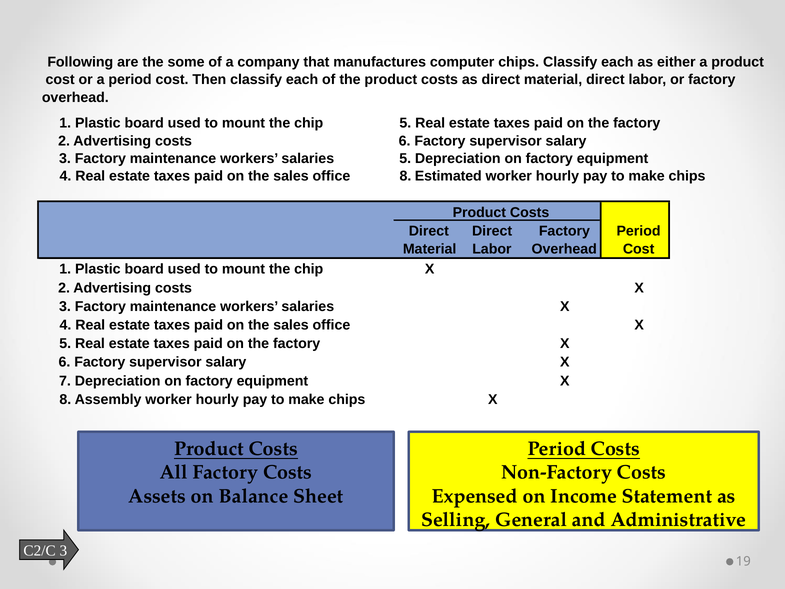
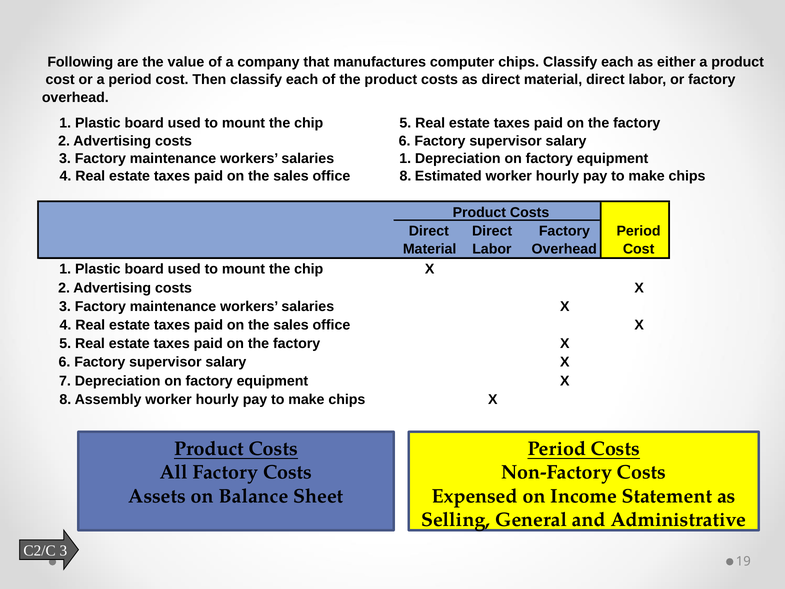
some: some -> value
salaries 5: 5 -> 1
